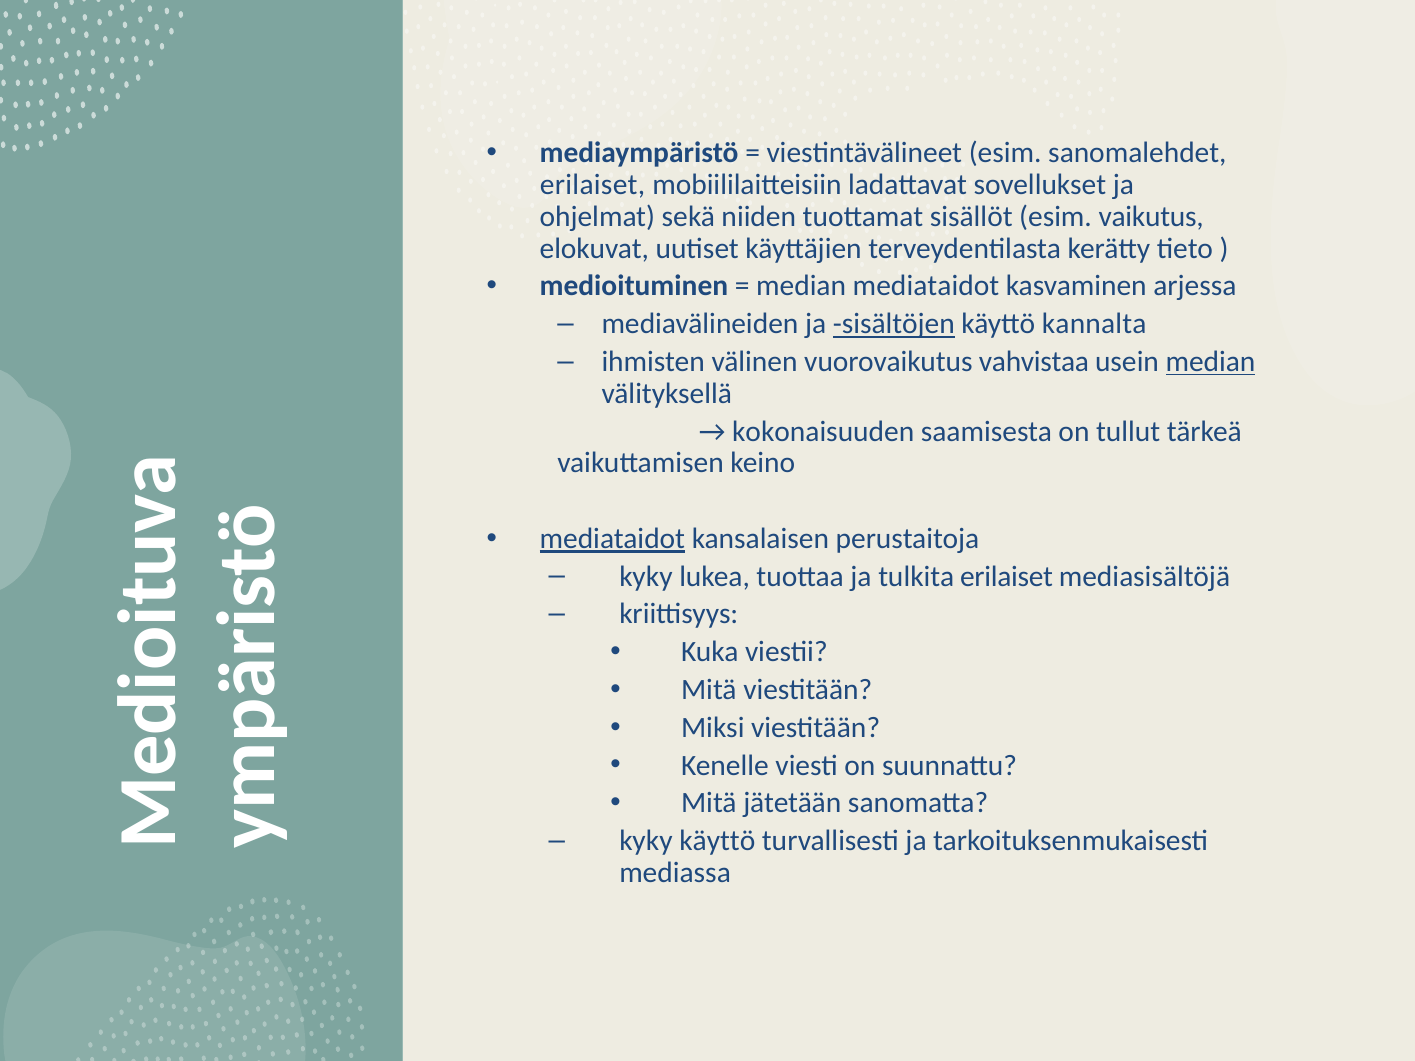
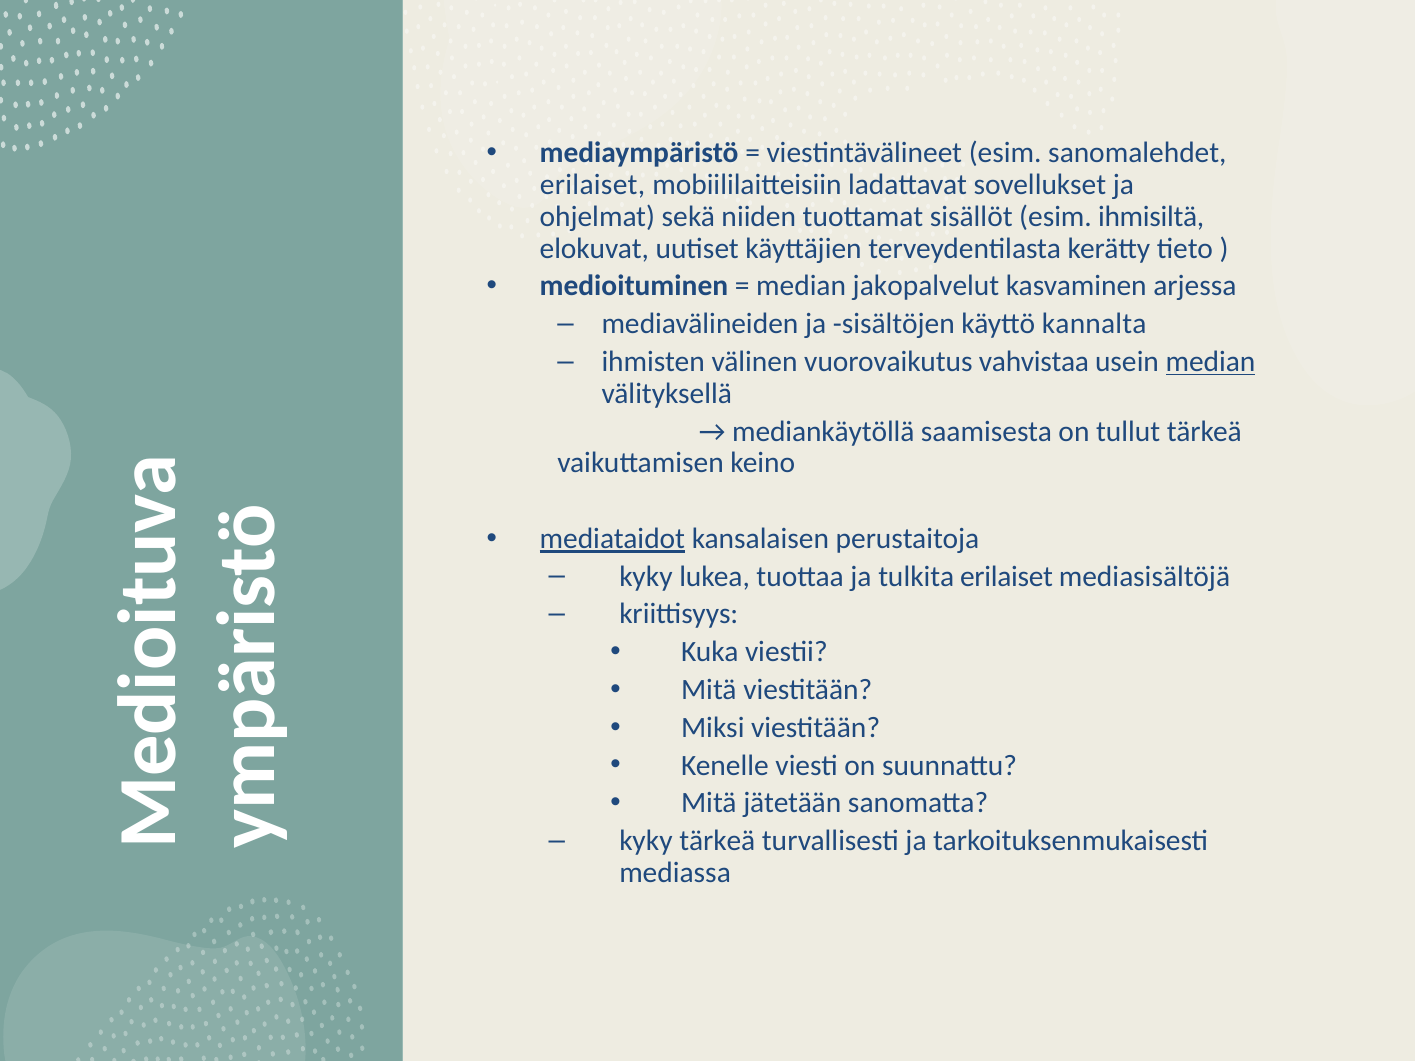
vaikutus: vaikutus -> ihmisiltä
median mediataidot: mediataidot -> jakopalvelut
sisältöjen underline: present -> none
kokonaisuuden: kokonaisuuden -> mediankäytöllä
kyky käyttö: käyttö -> tärkeä
